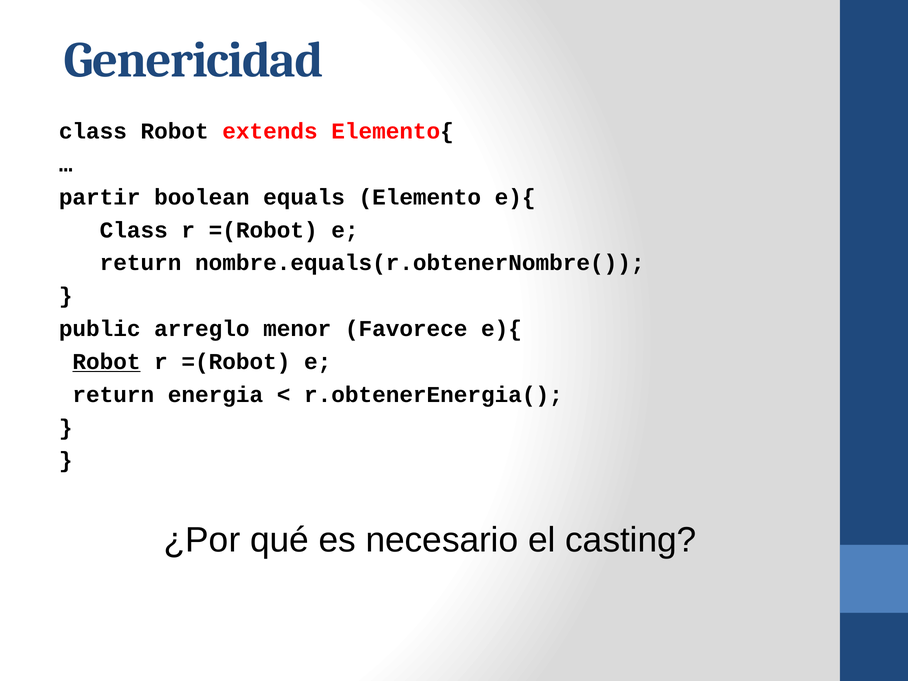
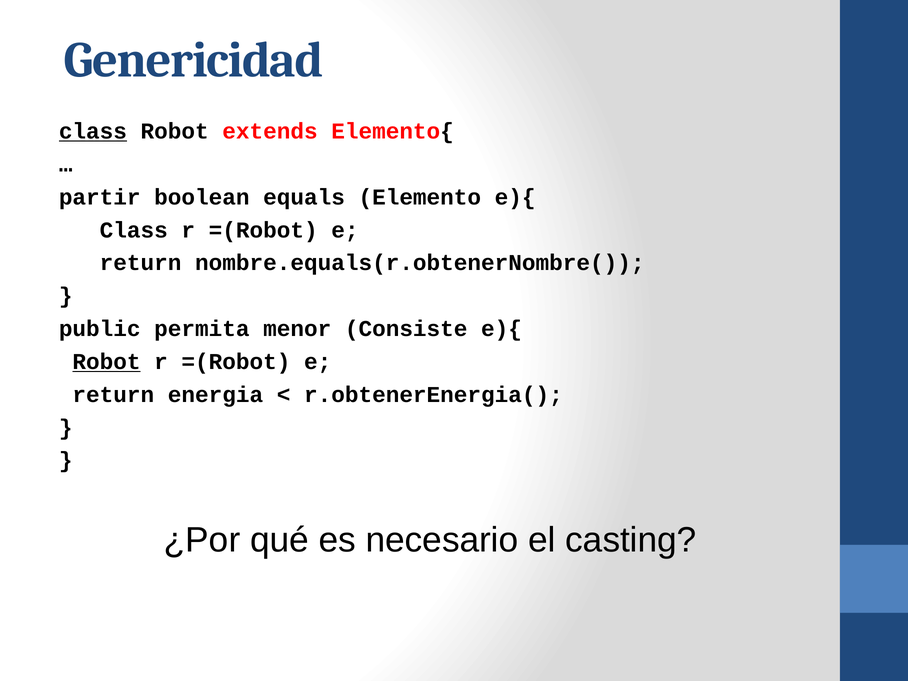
class at (93, 131) underline: none -> present
arreglo: arreglo -> permita
Favorece: Favorece -> Consiste
